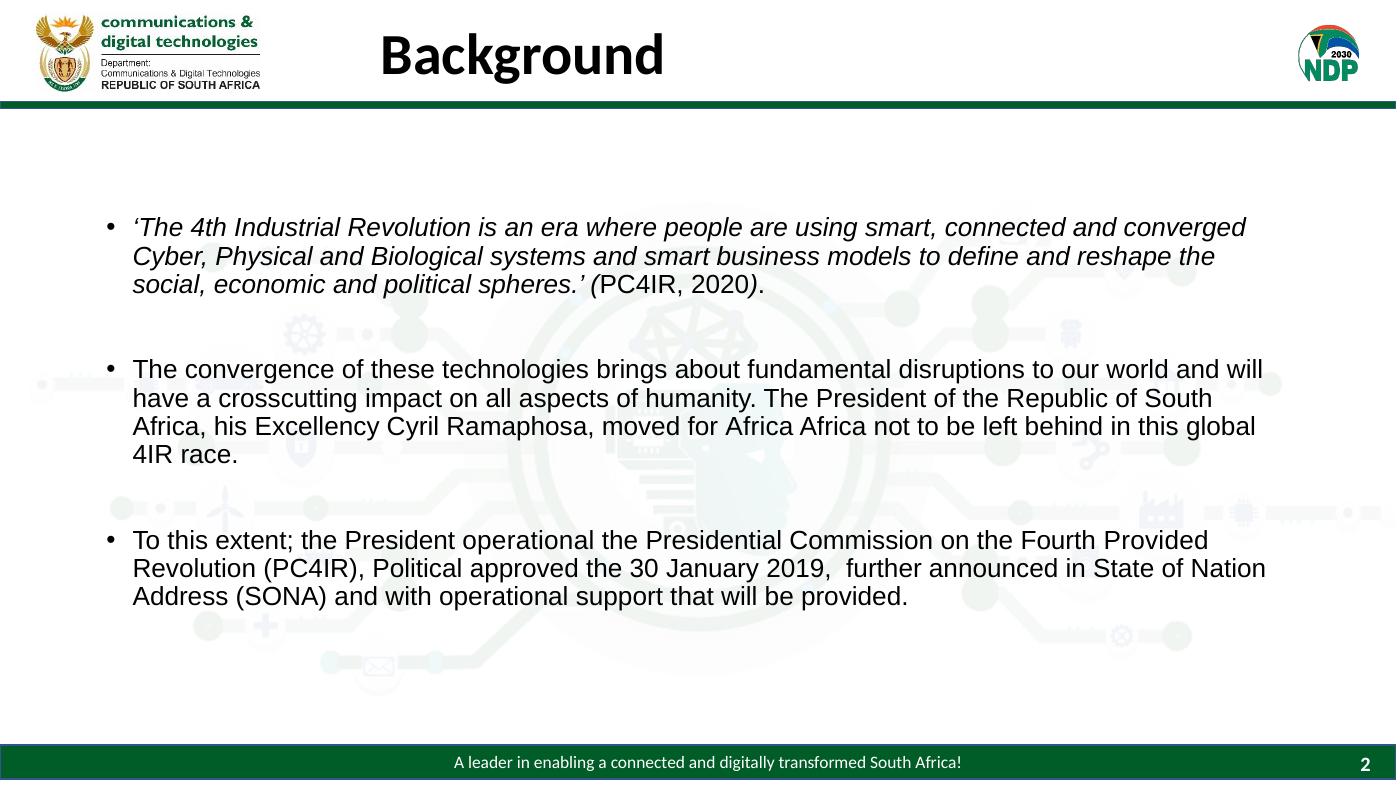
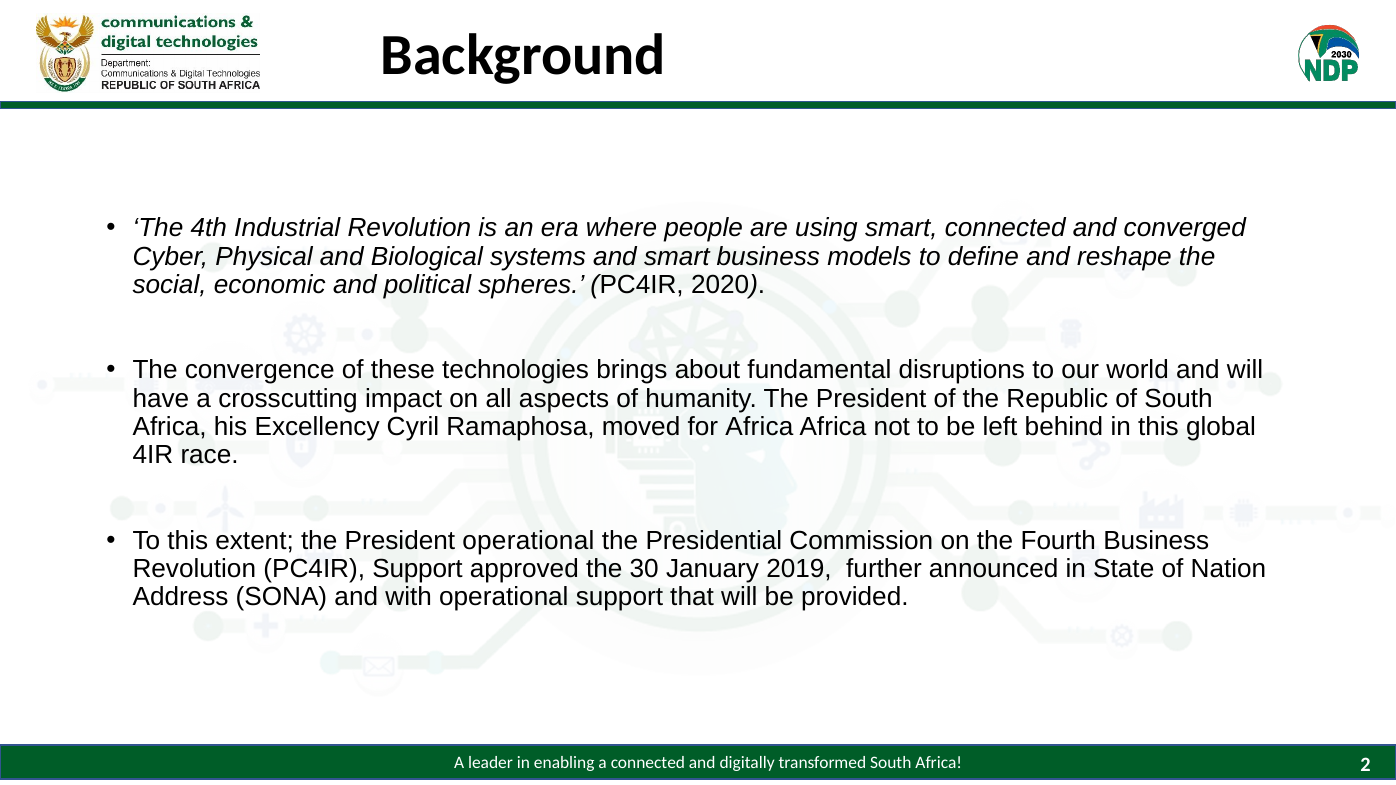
Fourth Provided: Provided -> Business
PC4IR Political: Political -> Support
